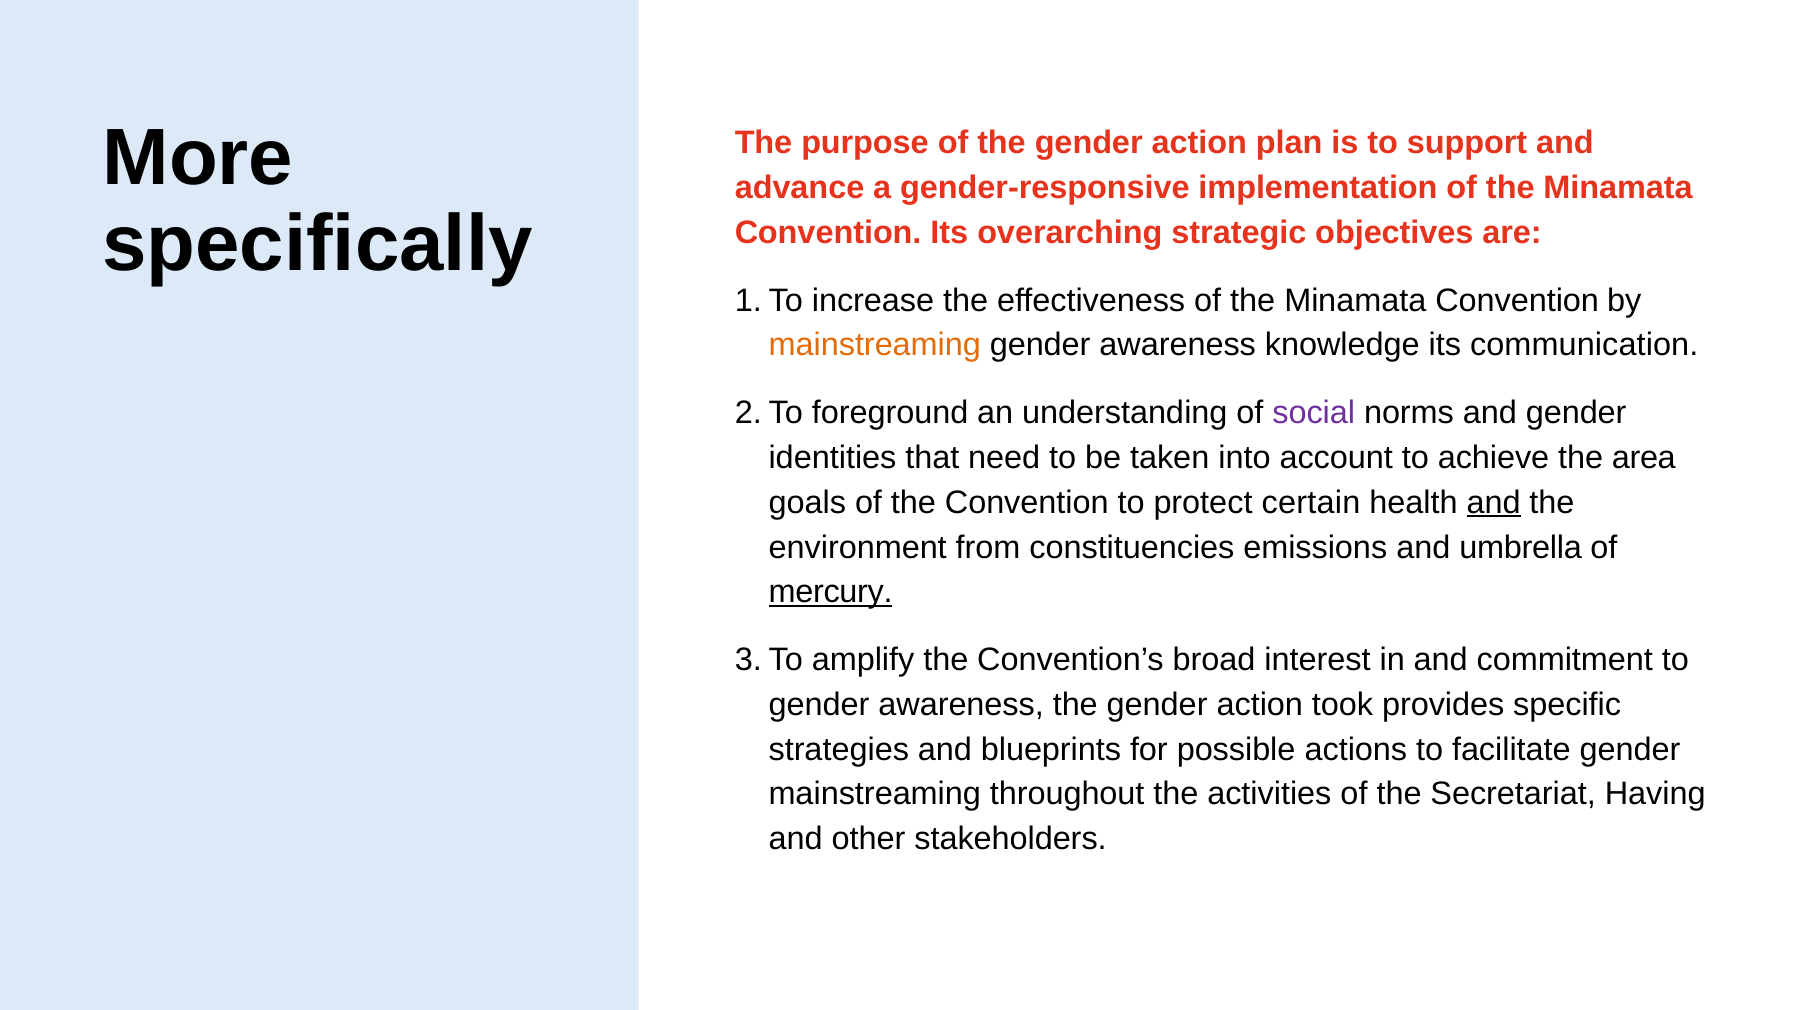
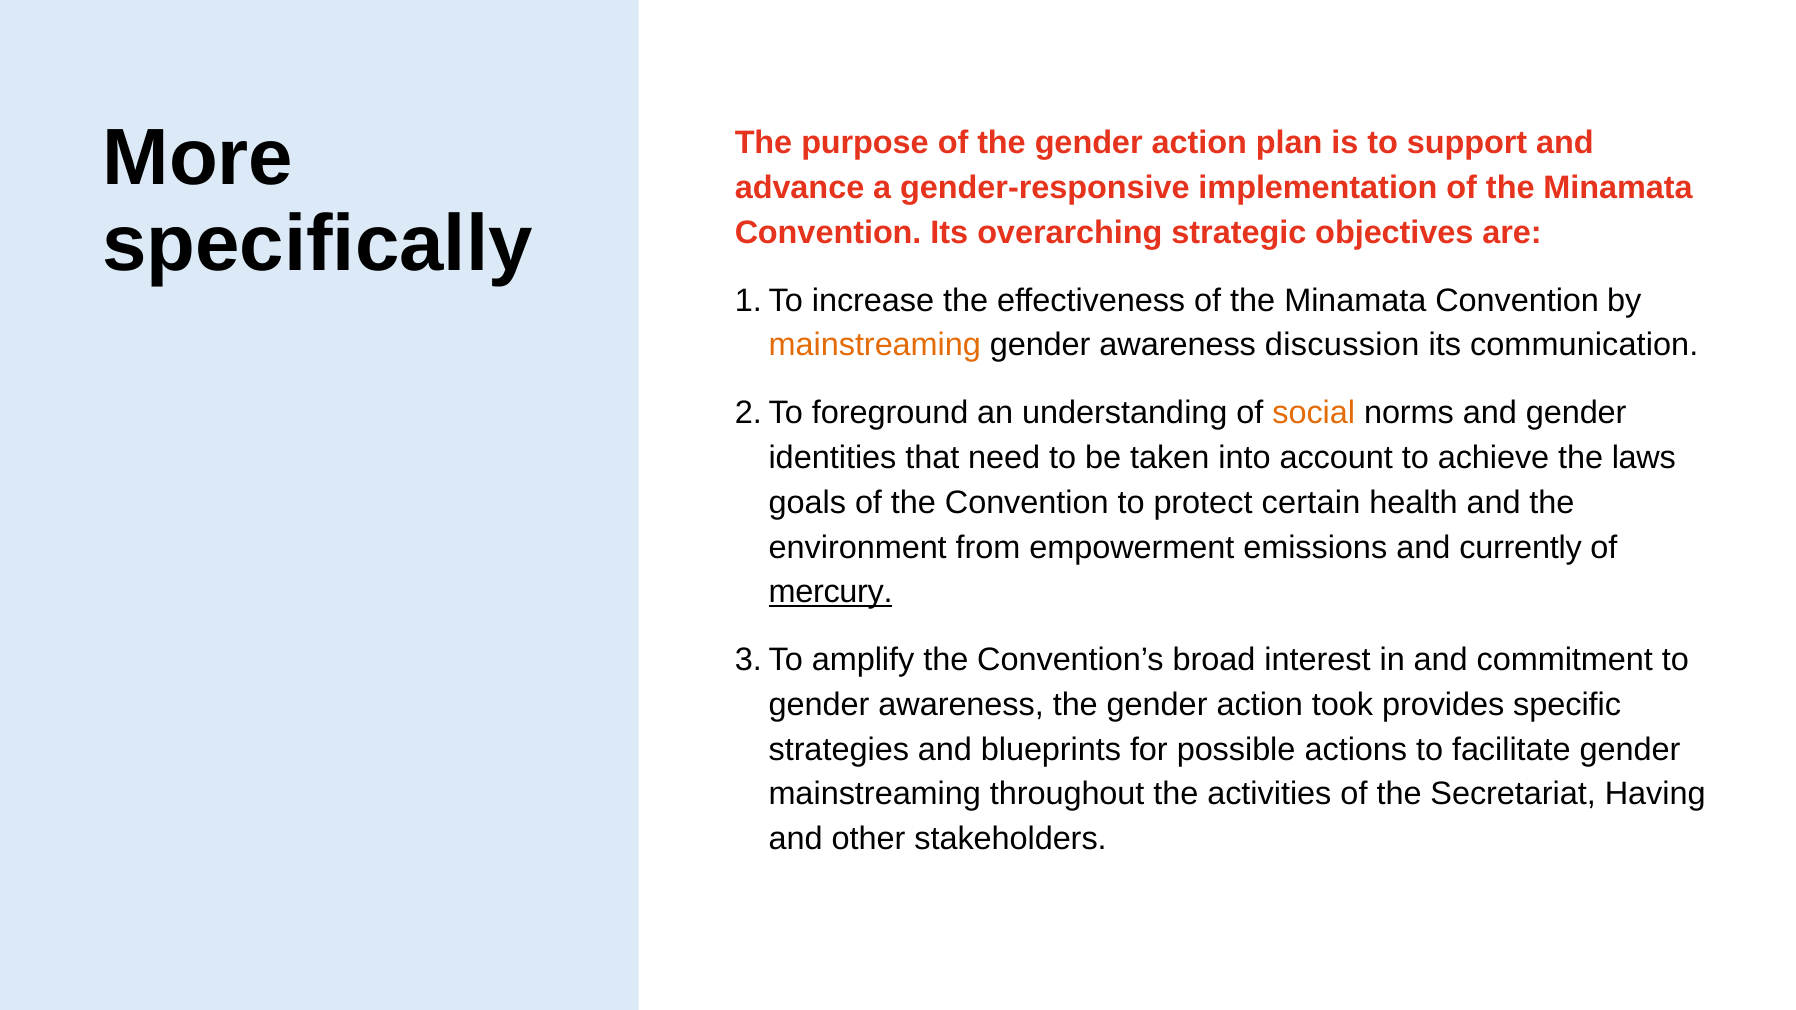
knowledge: knowledge -> discussion
social colour: purple -> orange
area: area -> laws
and at (1494, 503) underline: present -> none
constituencies: constituencies -> empowerment
umbrella: umbrella -> currently
